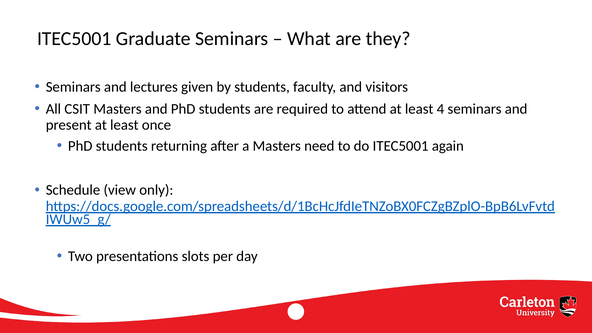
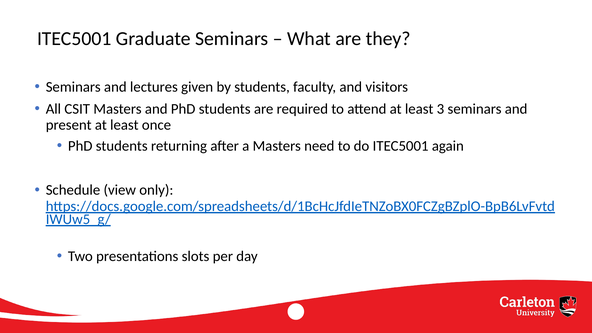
4: 4 -> 3
